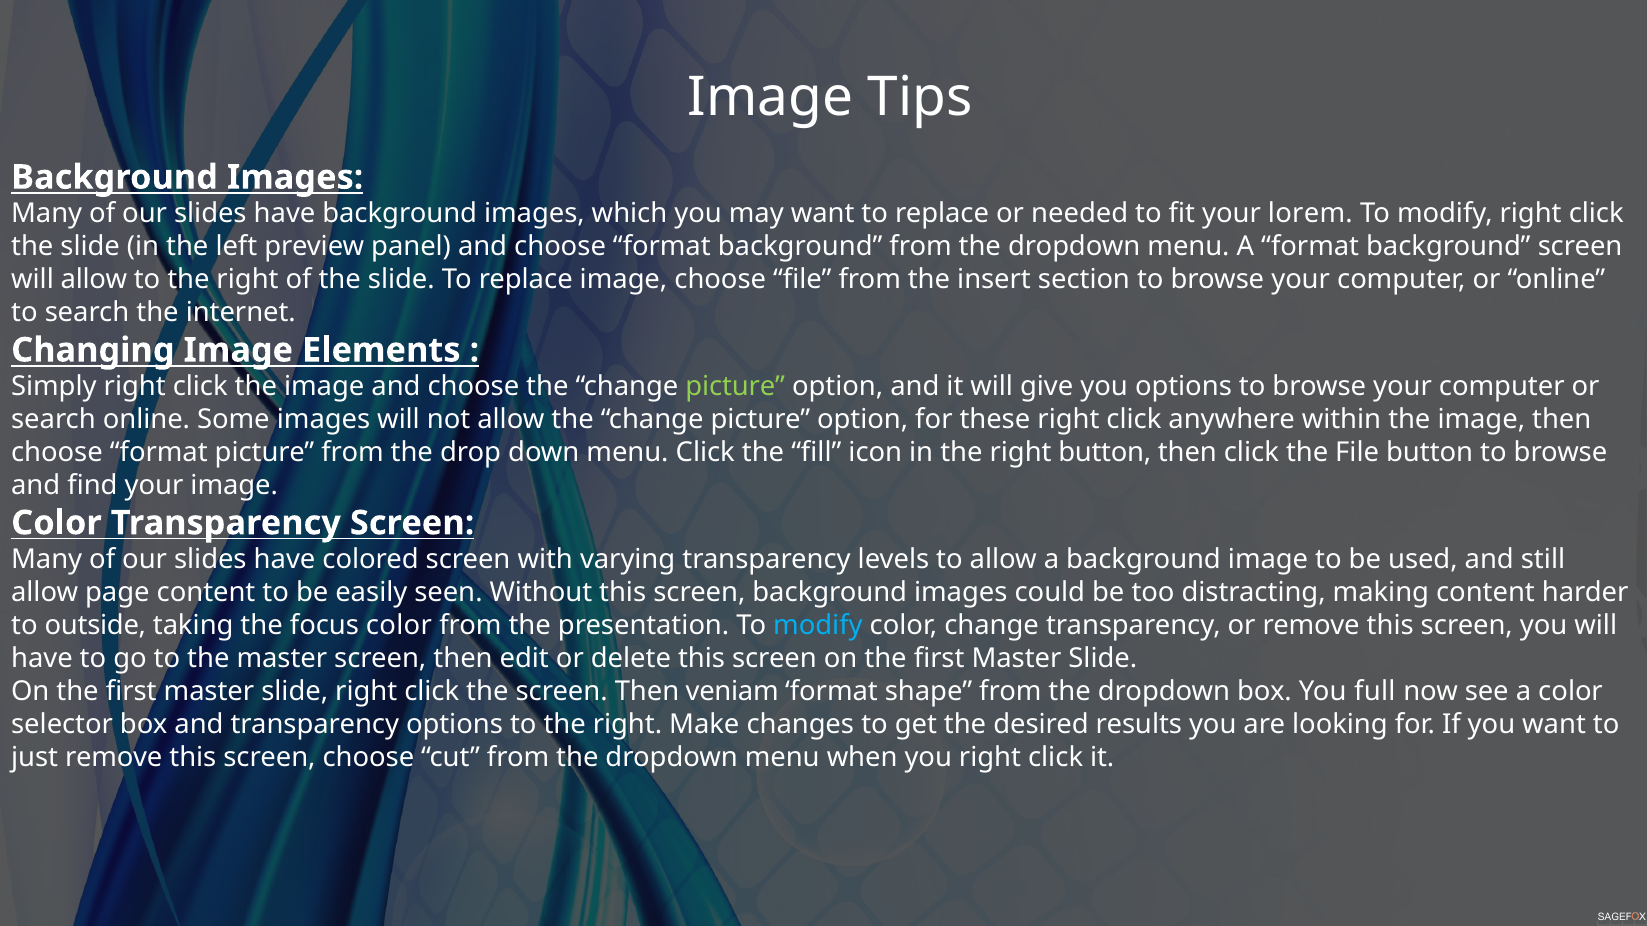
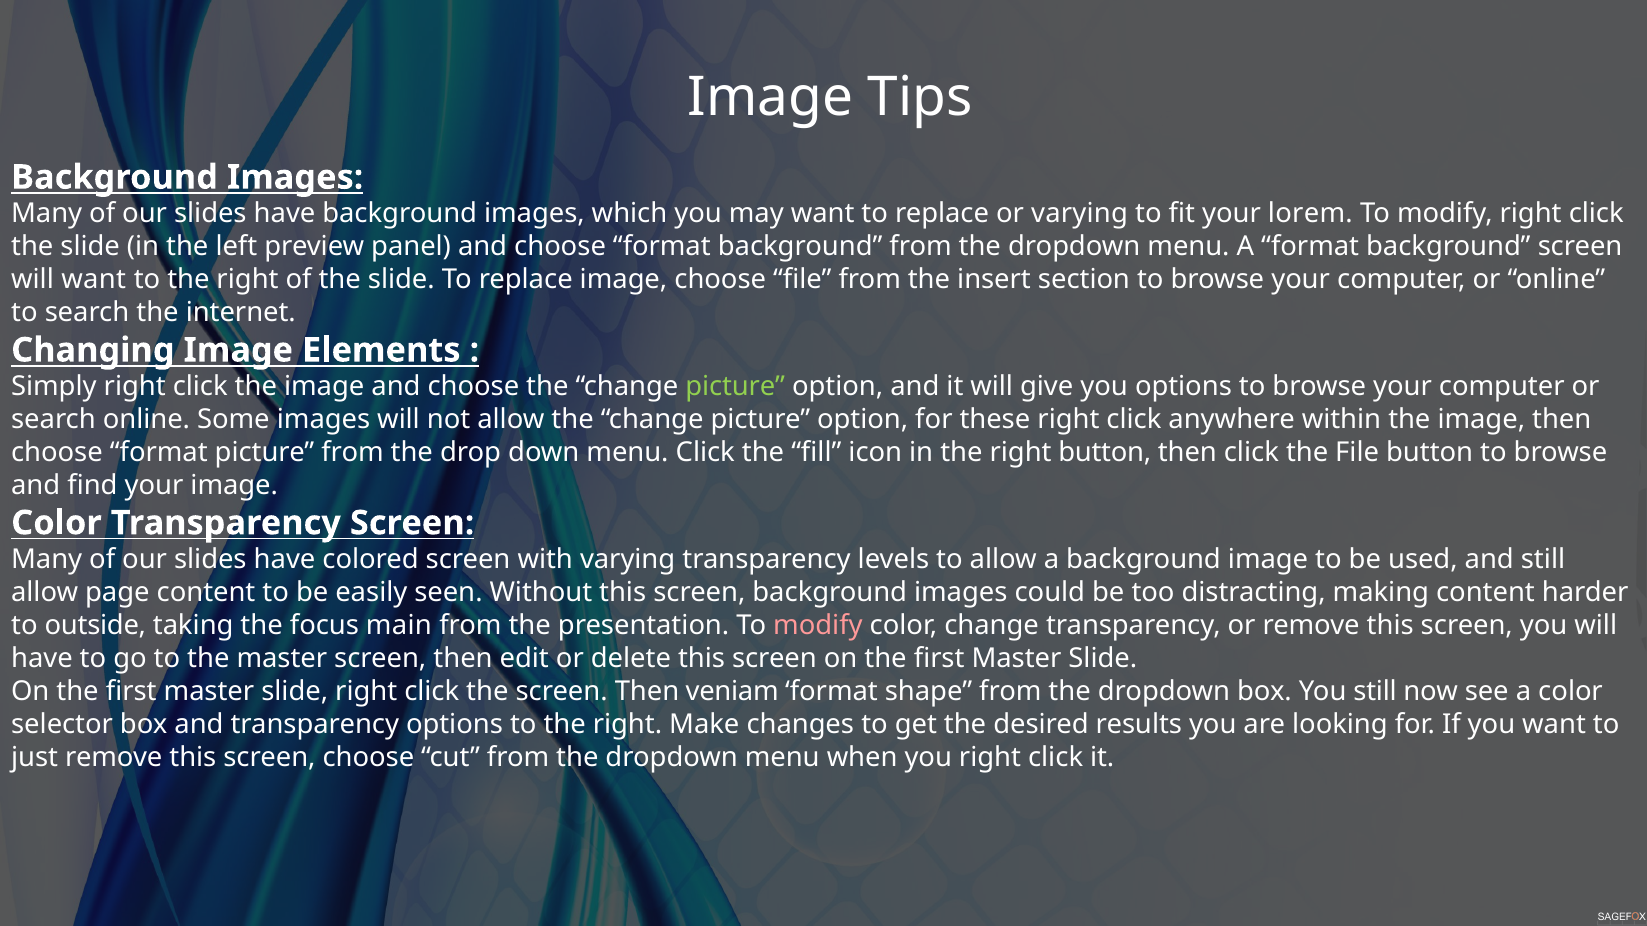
or needed: needed -> varying
will allow: allow -> want
focus color: color -> main
modify at (818, 626) colour: light blue -> pink
You full: full -> still
